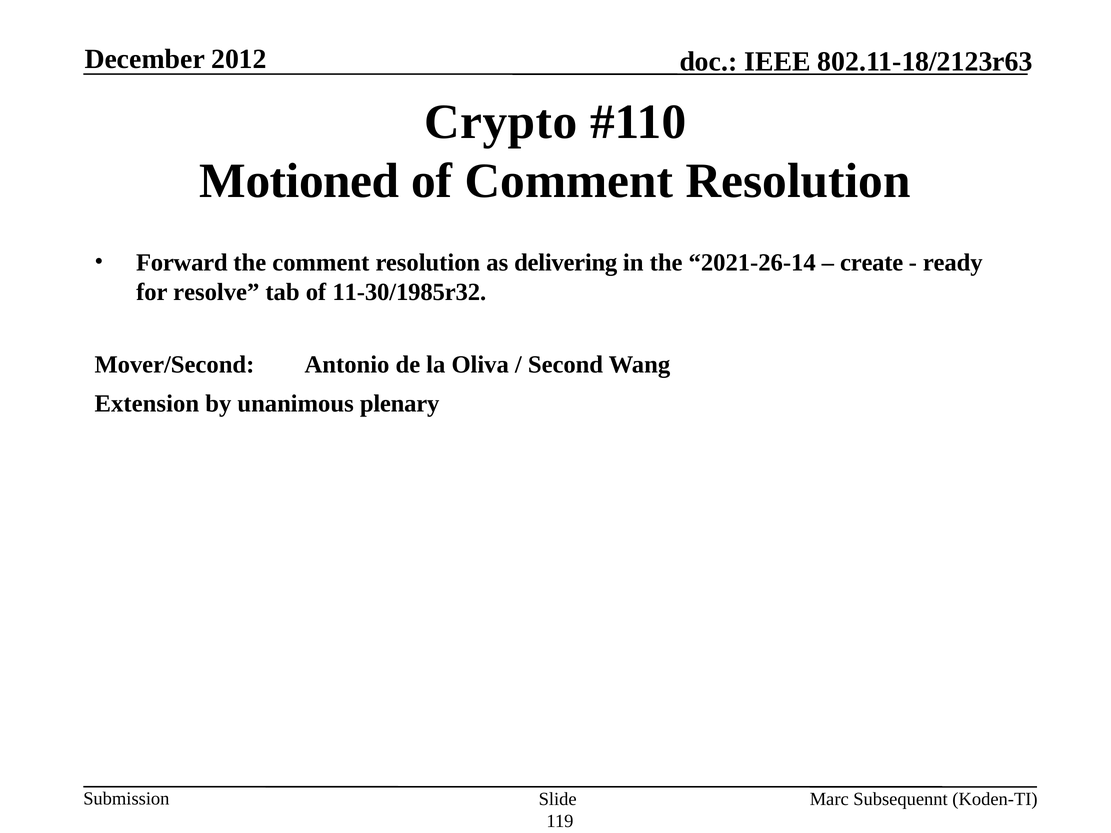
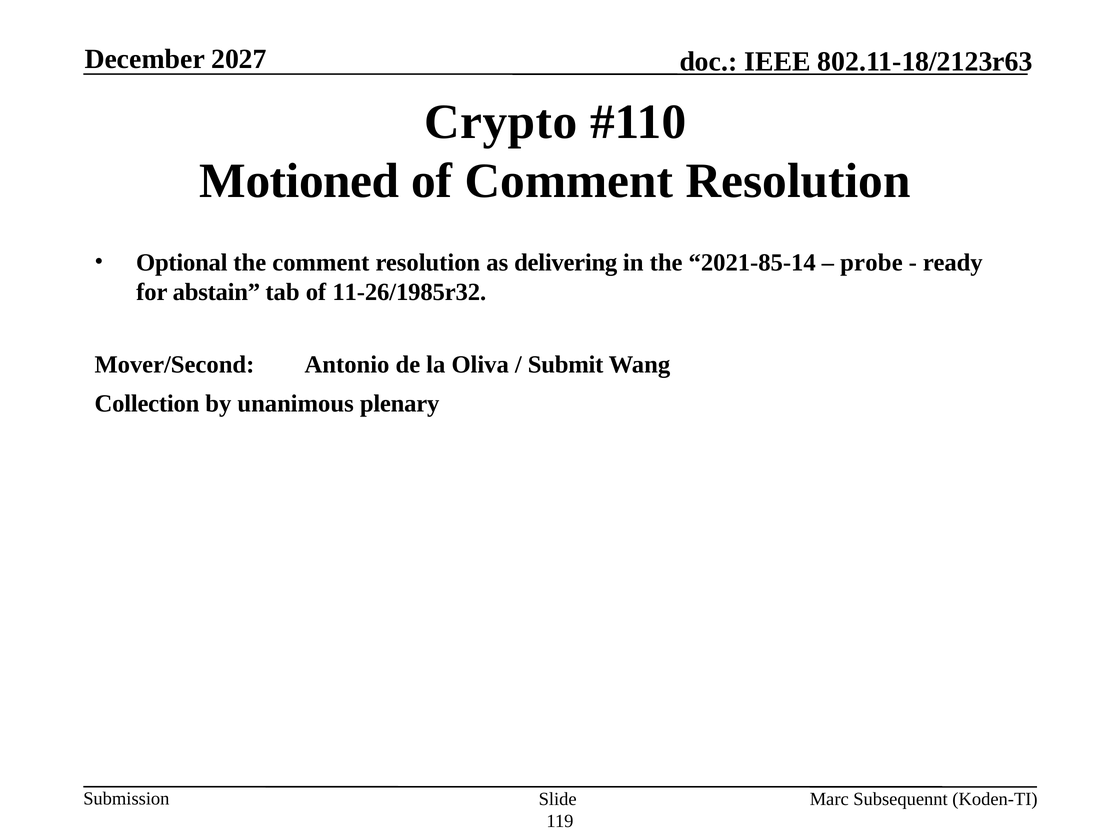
2012: 2012 -> 2027
Forward: Forward -> Optional
2021-26-14: 2021-26-14 -> 2021-85-14
create: create -> probe
resolve: resolve -> abstain
11-30/1985r32: 11-30/1985r32 -> 11-26/1985r32
Second: Second -> Submit
Extension: Extension -> Collection
